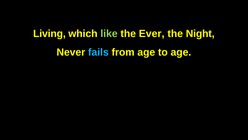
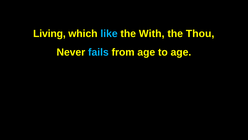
like colour: light green -> light blue
Ever: Ever -> With
Night: Night -> Thou
